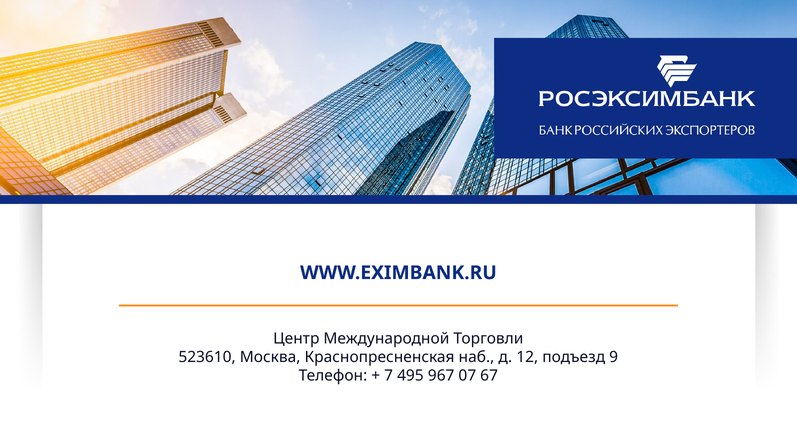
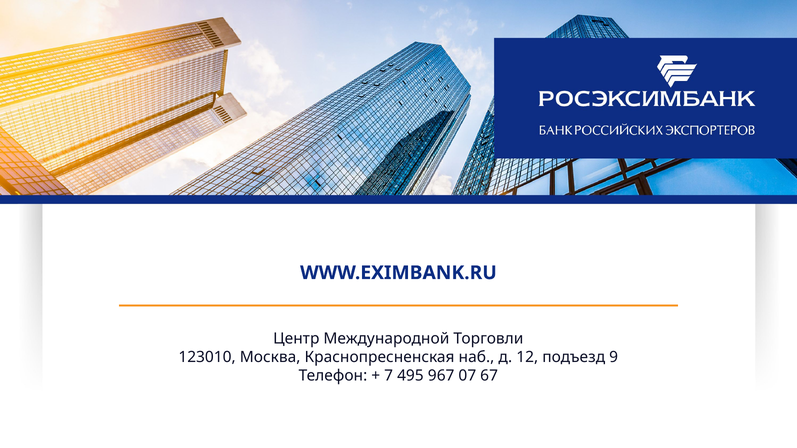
523610: 523610 -> 123010
